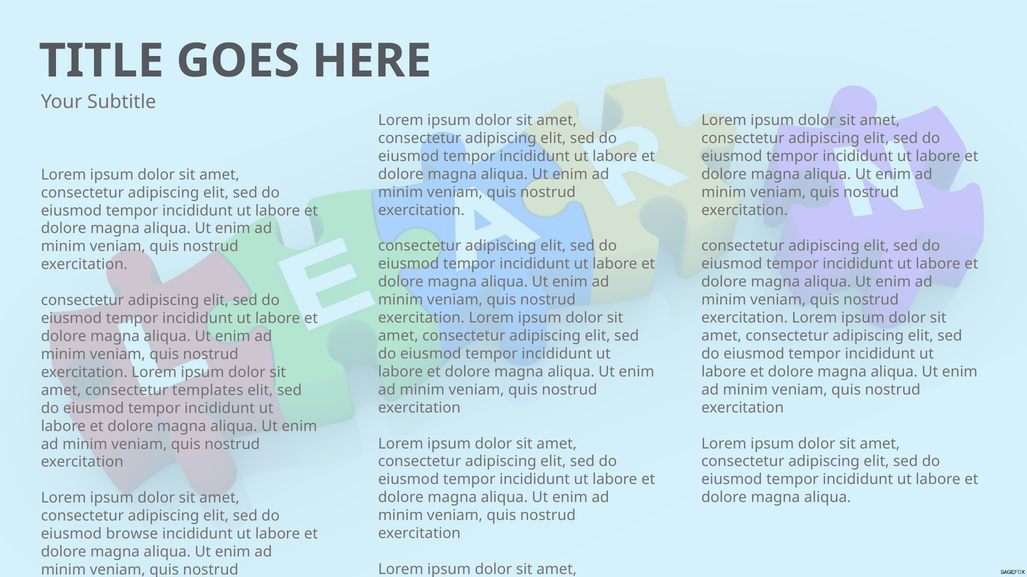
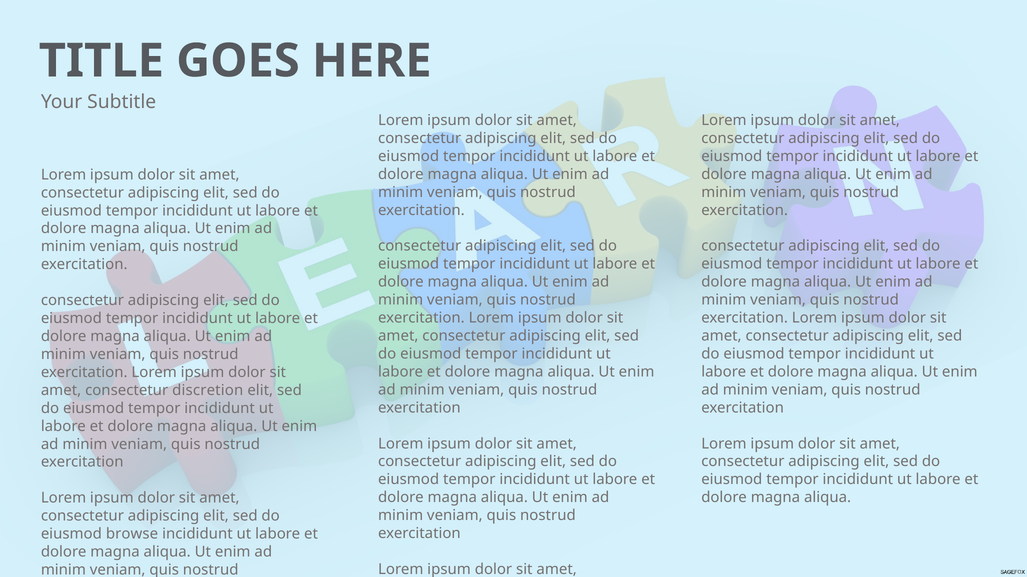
templates: templates -> discretion
